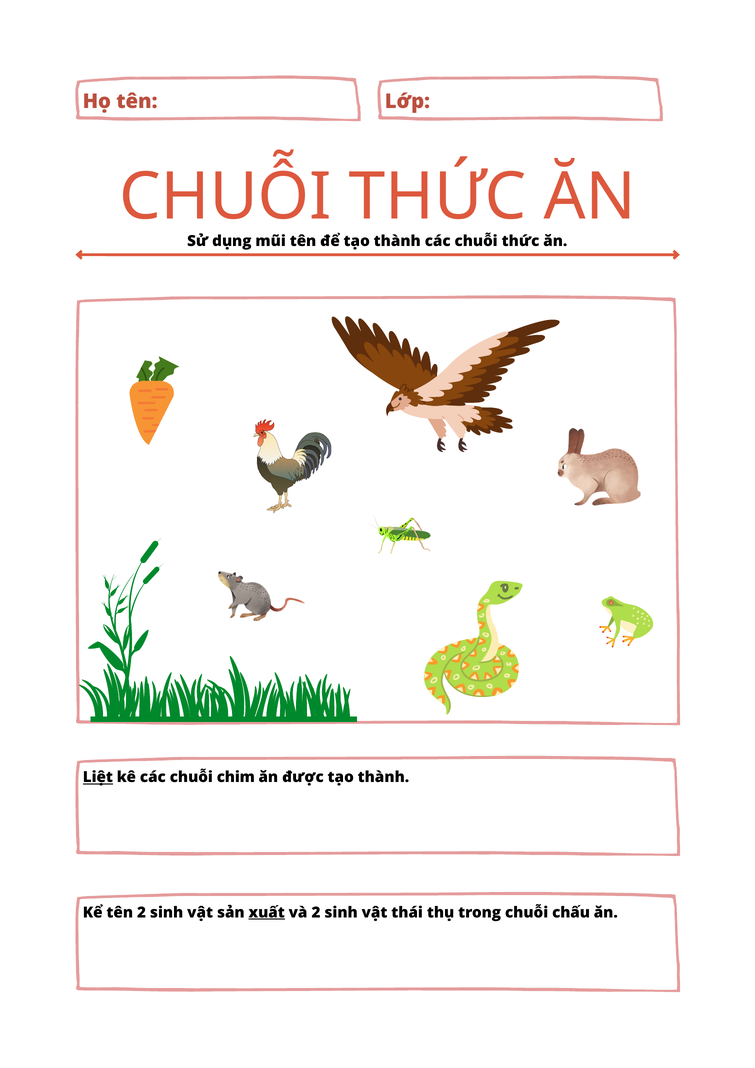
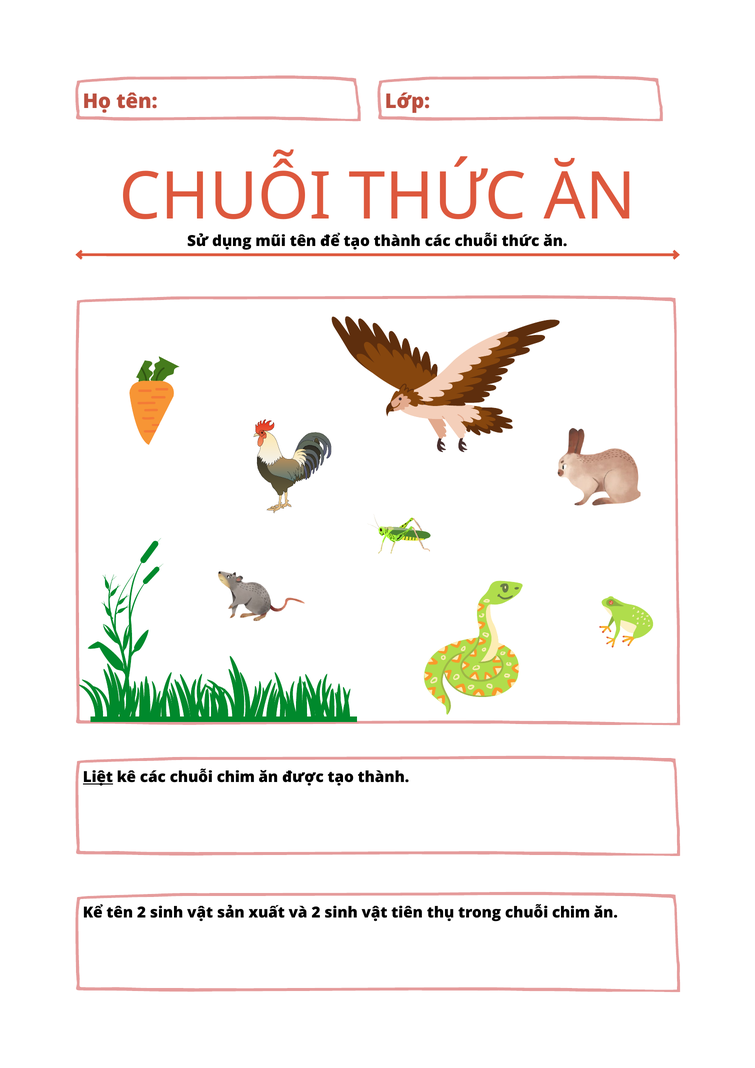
xuất underline: present -> none
thái: thái -> tiên
trong chuỗi chấu: chấu -> chim
